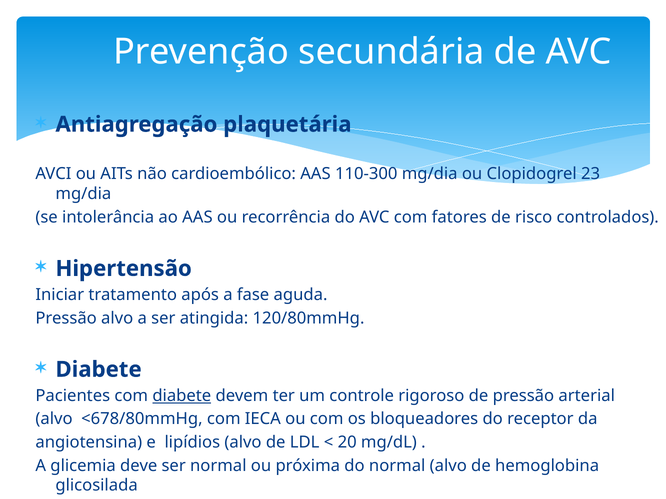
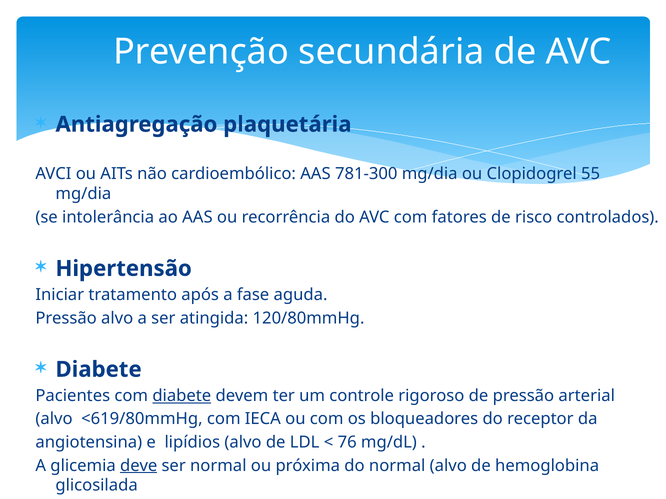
110-300: 110-300 -> 781-300
23: 23 -> 55
<678/80mmHg: <678/80mmHg -> <619/80mmHg
20: 20 -> 76
deve underline: none -> present
